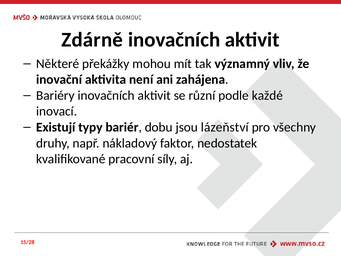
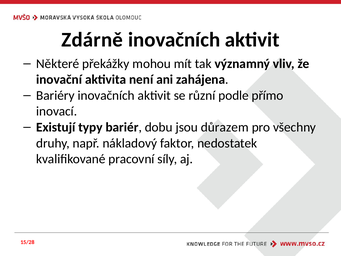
každé: každé -> přímo
lázeňství: lázeňství -> důrazem
